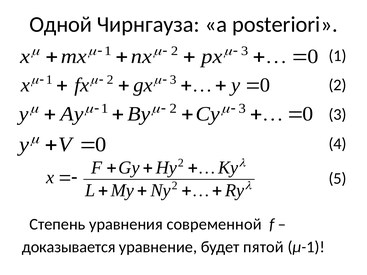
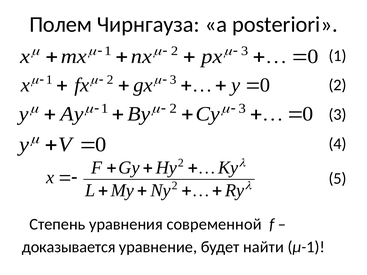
Одной: Одной -> Полем
пятой: пятой -> найти
